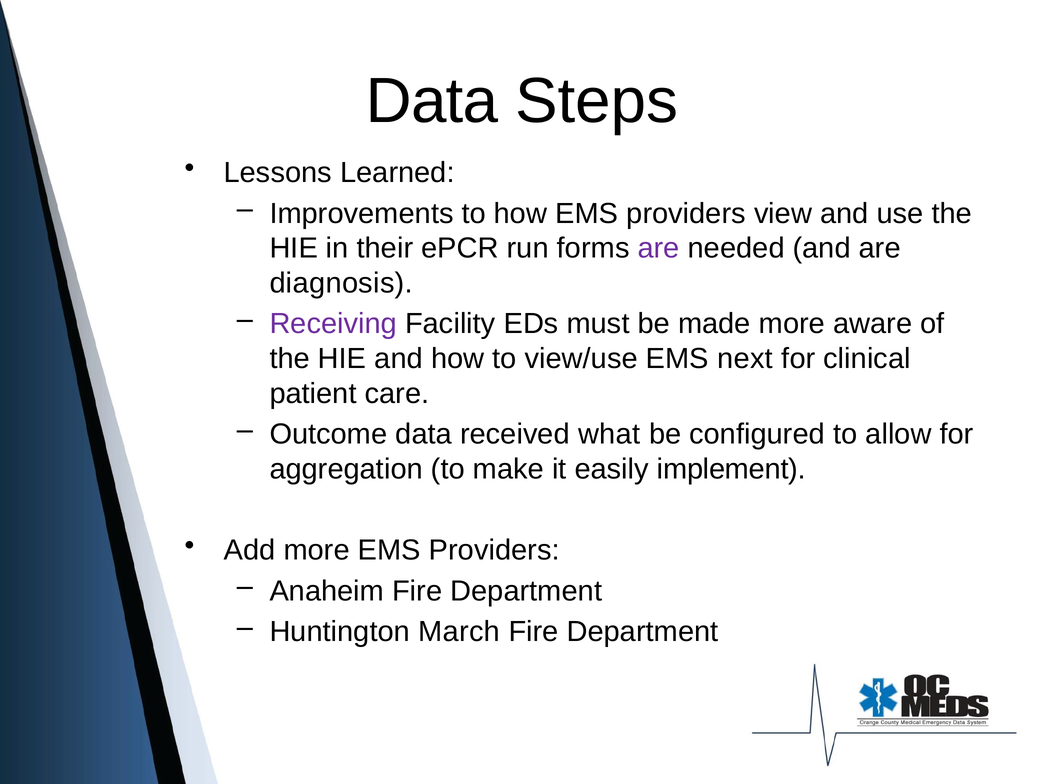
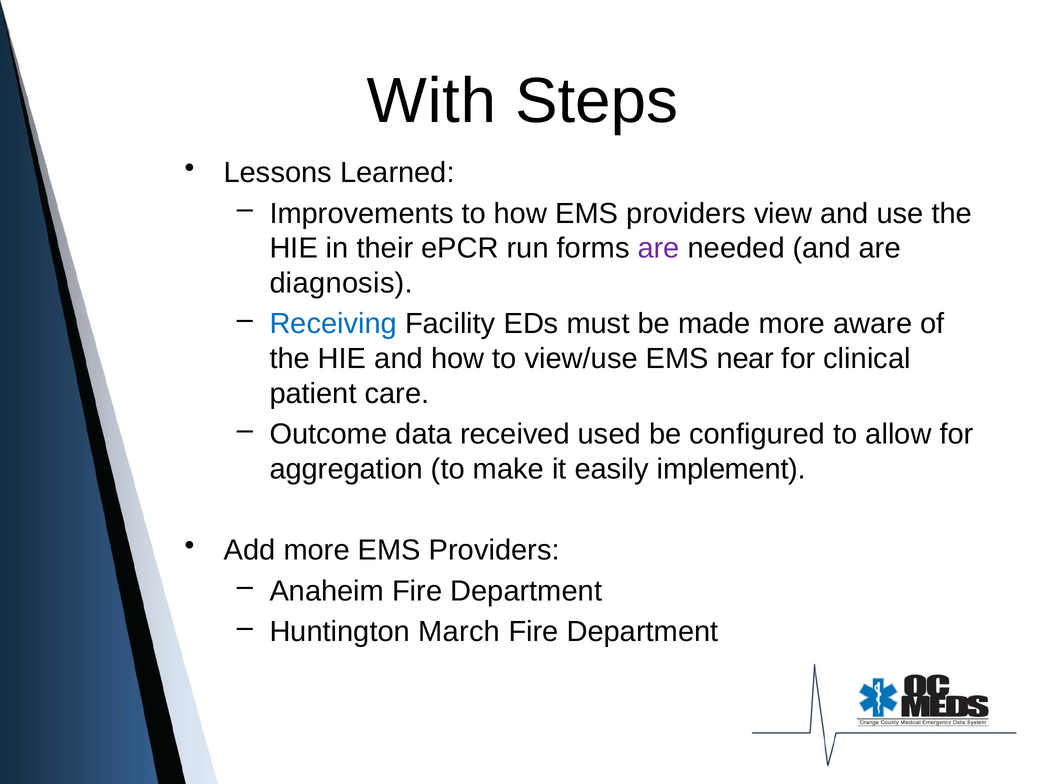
Data at (432, 101): Data -> With
Receiving colour: purple -> blue
next: next -> near
what: what -> used
